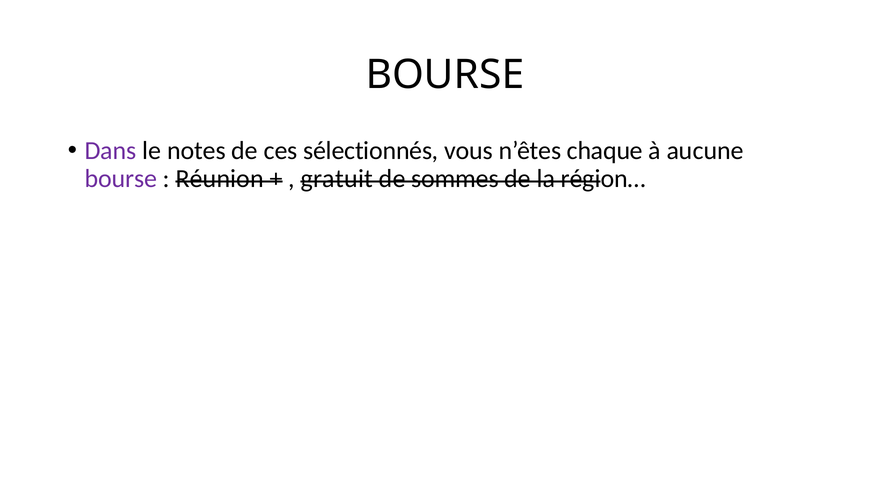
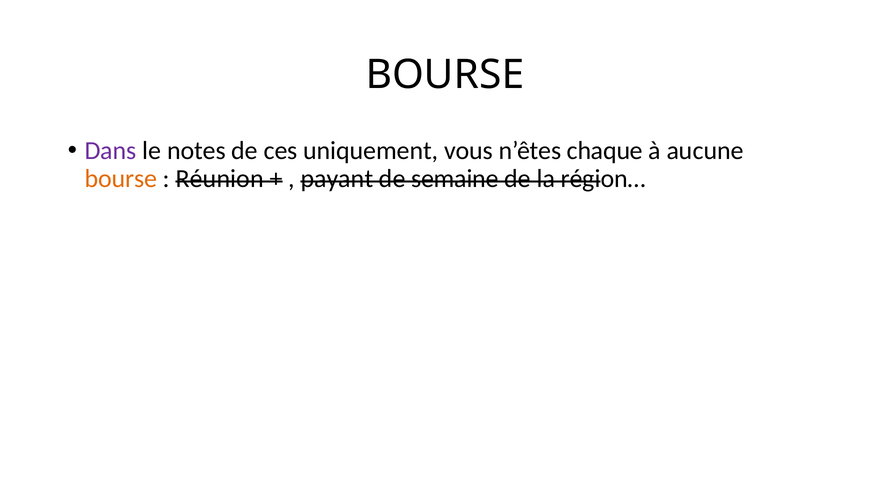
sélectionnés: sélectionnés -> uniquement
bourse at (121, 179) colour: purple -> orange
gratuit: gratuit -> payant
sommes: sommes -> semaine
